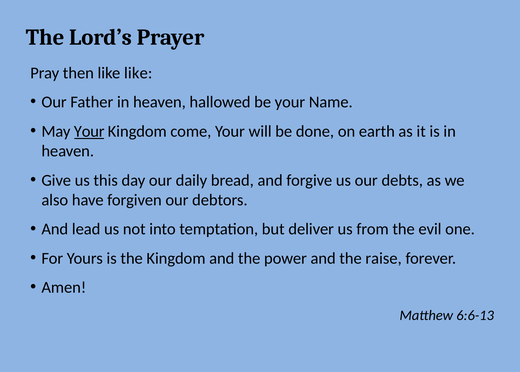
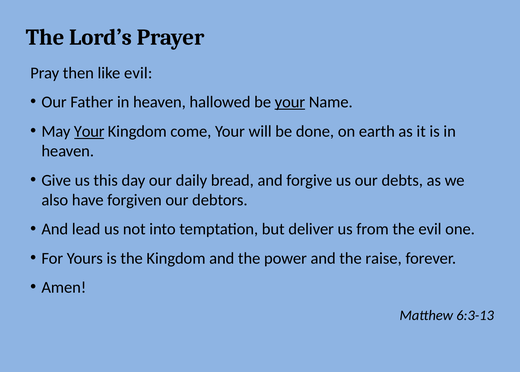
like like: like -> evil
your at (290, 102) underline: none -> present
6:6-13: 6:6-13 -> 6:3-13
